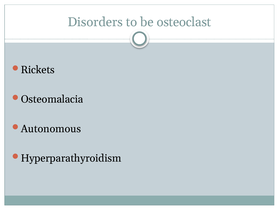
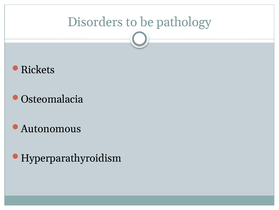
osteoclast: osteoclast -> pathology
